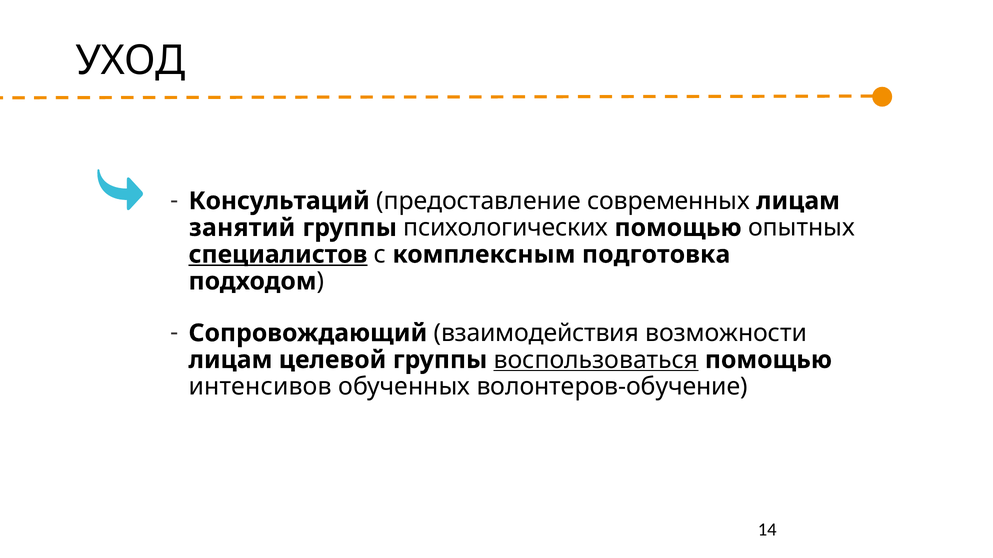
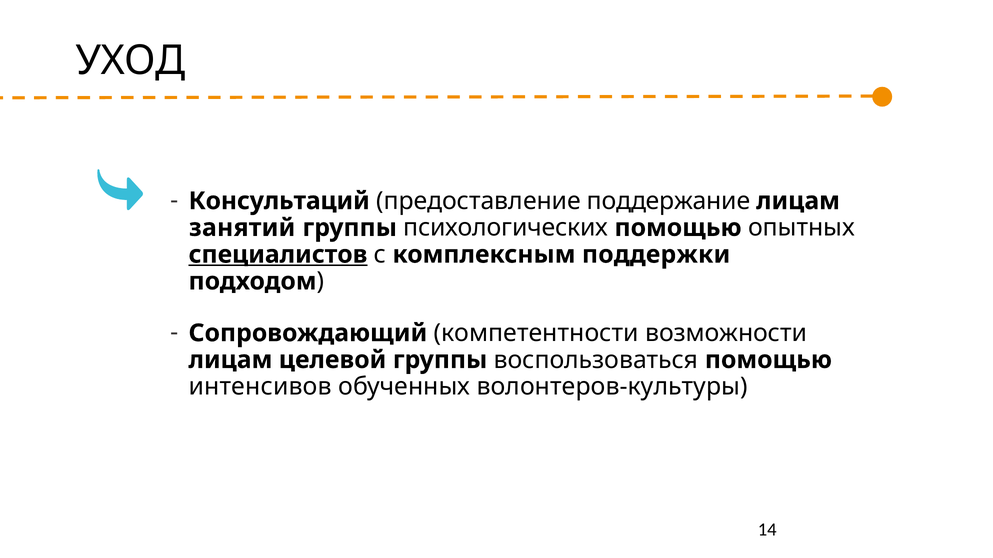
современных: современных -> поддержание
подготовка: подготовка -> поддержки
взаимодействия: взаимодействия -> компетентности
воспользоваться underline: present -> none
волонтеров-обучение: волонтеров-обучение -> волонтеров-культуры
